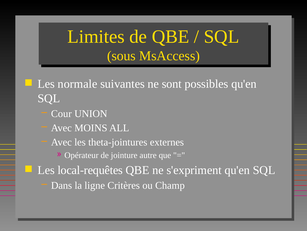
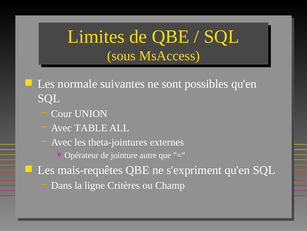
MOINS: MOINS -> TABLE
local-requêtes: local-requêtes -> mais-requêtes
